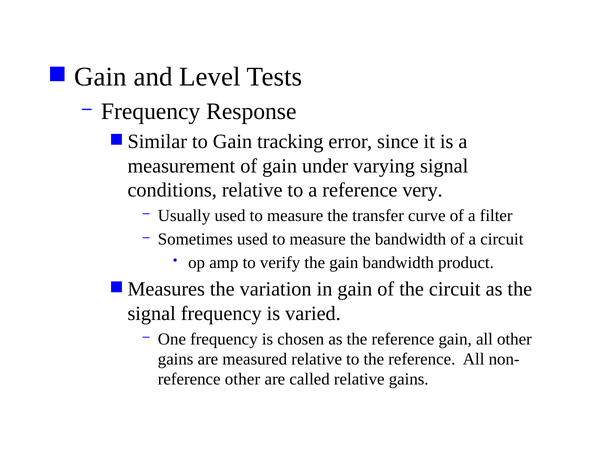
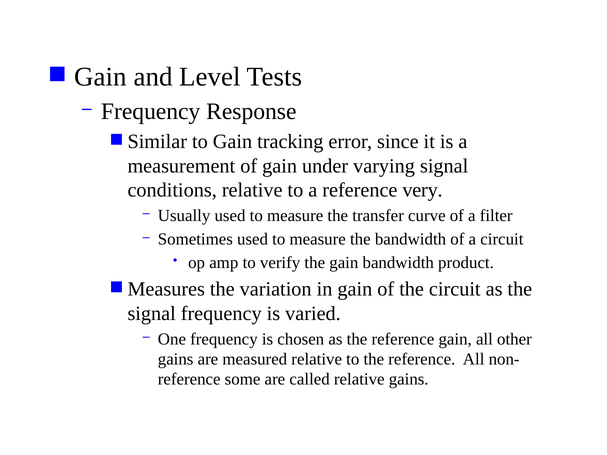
reference other: other -> some
